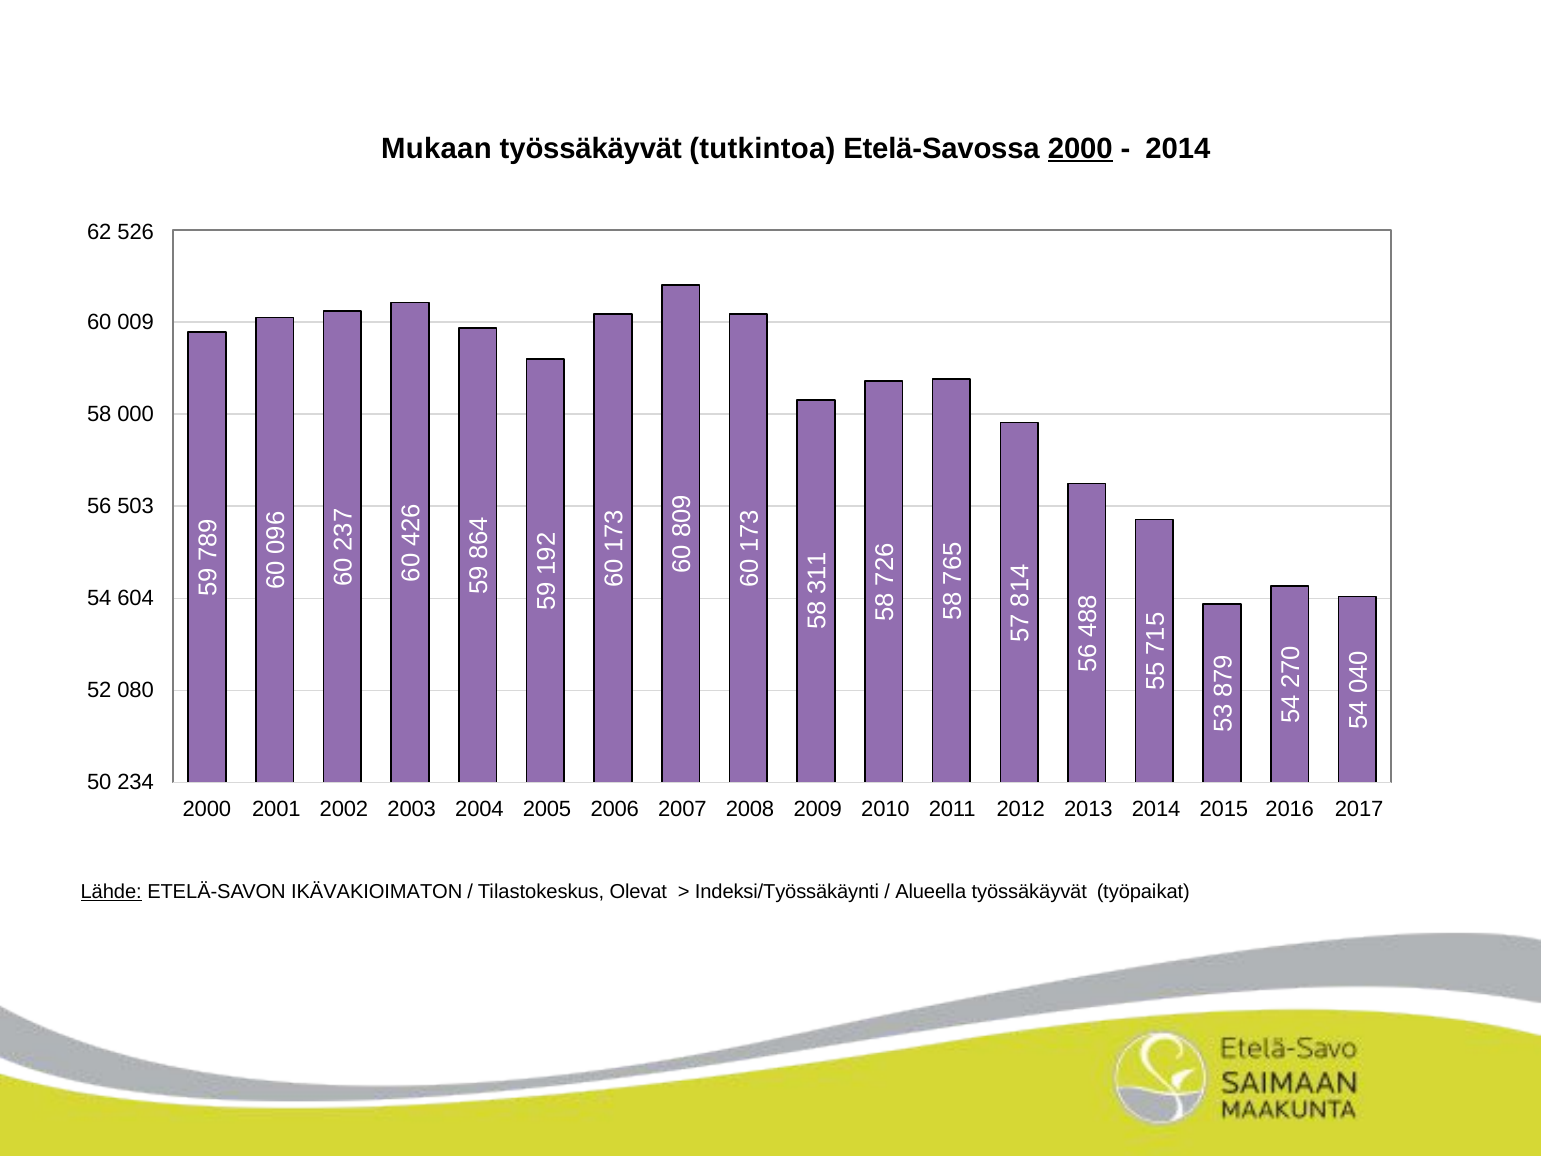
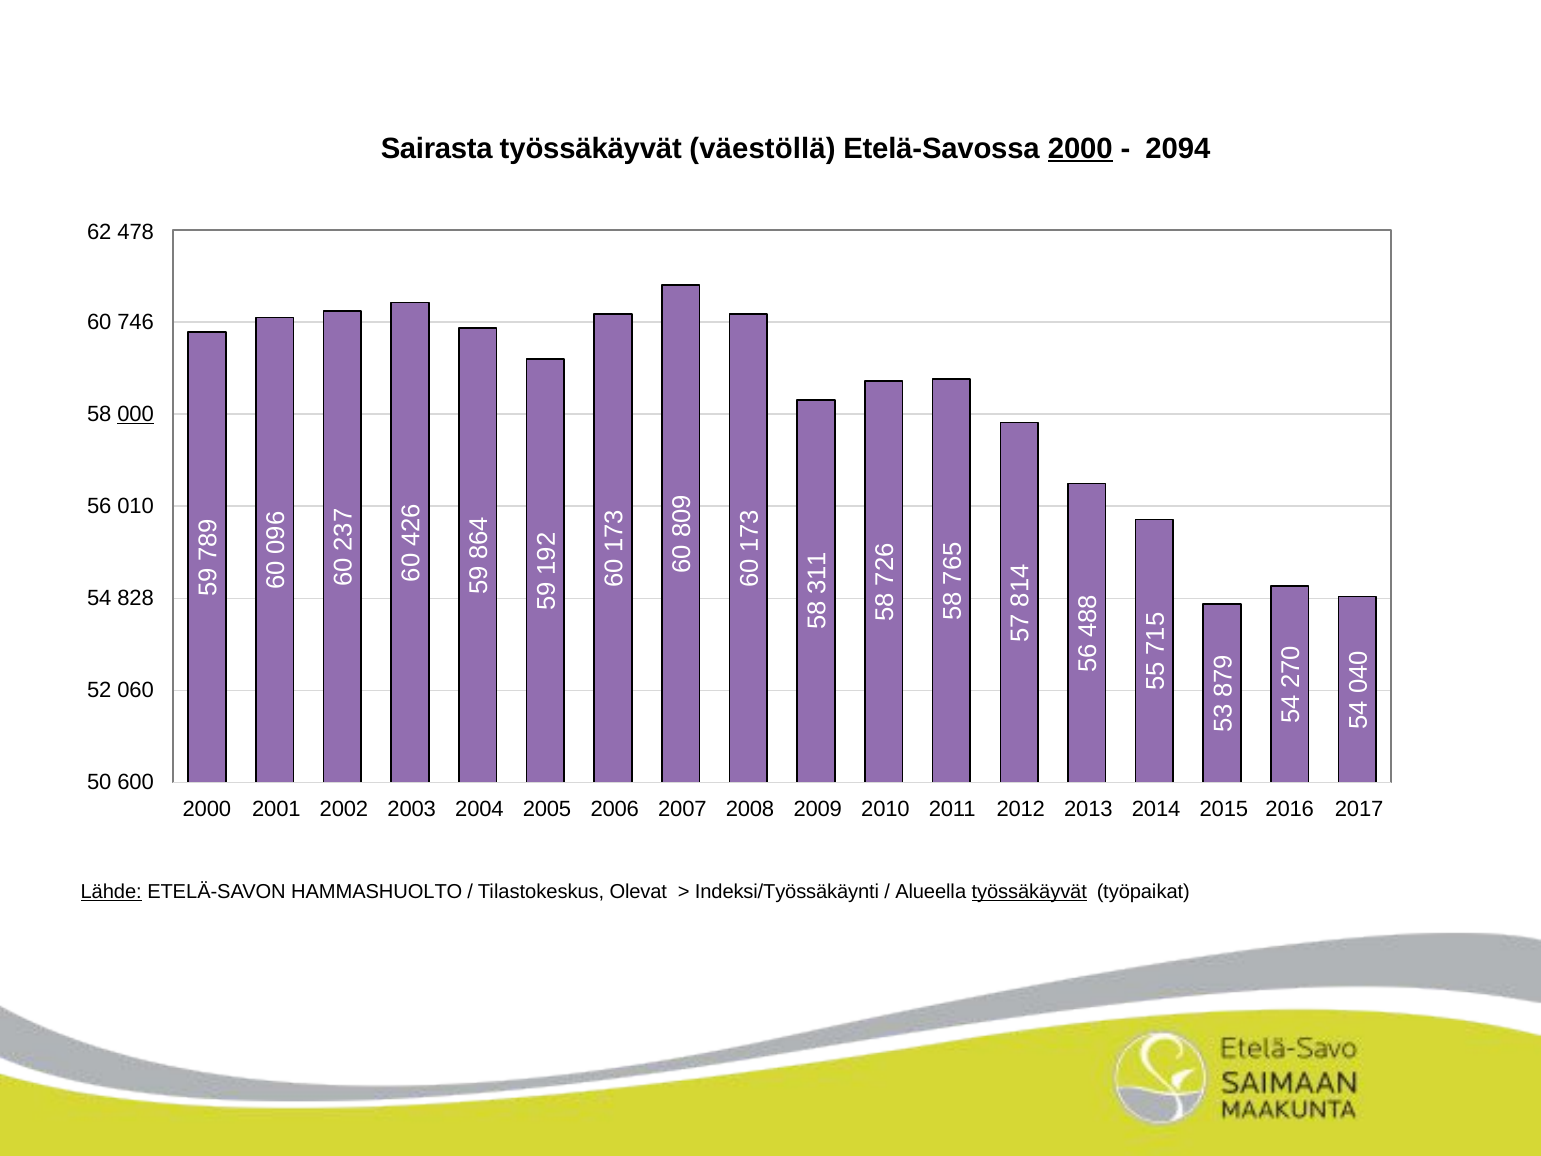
Mukaan: Mukaan -> Sairasta
tutkintoa: tutkintoa -> väestöllä
2014 at (1178, 148): 2014 -> 2094
526: 526 -> 478
009: 009 -> 746
000 underline: none -> present
503: 503 -> 010
604: 604 -> 828
080: 080 -> 060
234: 234 -> 600
IKÄVAKIOIMATON: IKÄVAKIOIMATON -> HAMMASHUOLTO
työssäkäyvät at (1029, 892) underline: none -> present
